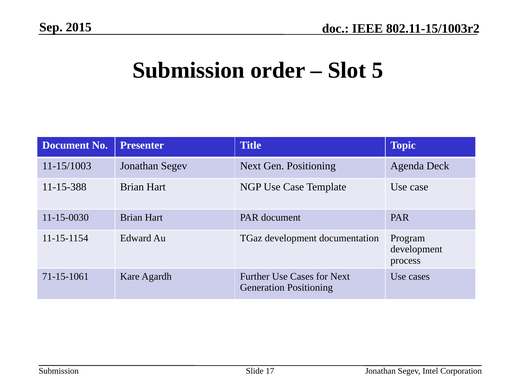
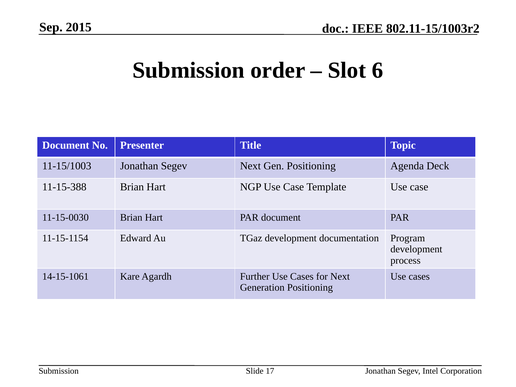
5: 5 -> 6
71-15-1061: 71-15-1061 -> 14-15-1061
